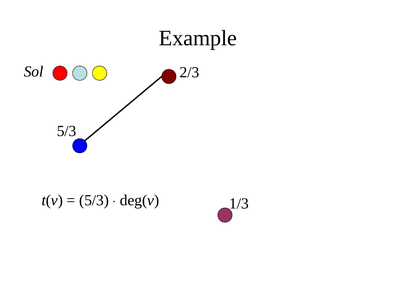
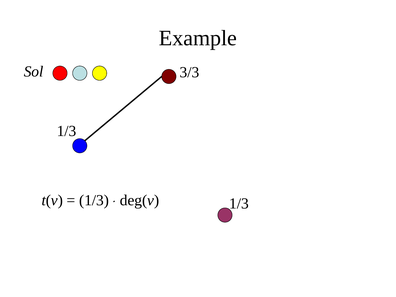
2/3: 2/3 -> 3/3
5/3 at (67, 131): 5/3 -> 1/3
5/3 at (94, 200): 5/3 -> 1/3
